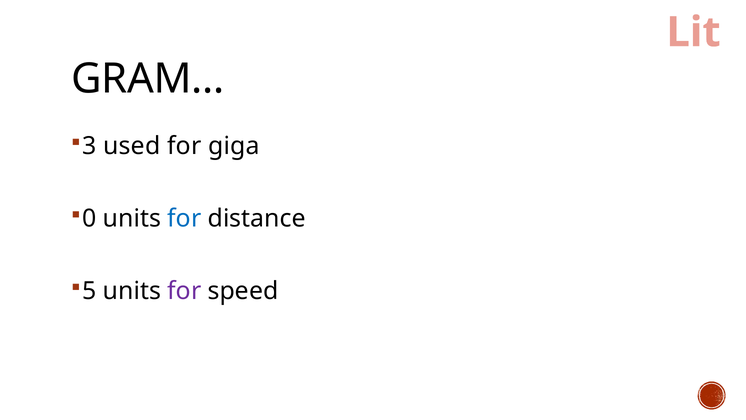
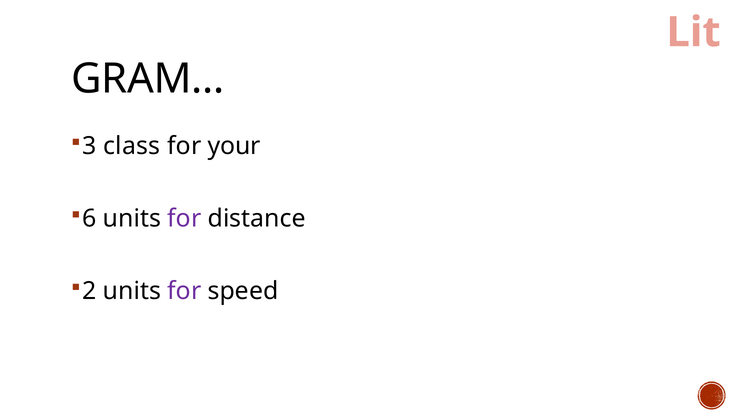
used: used -> class
giga: giga -> your
0: 0 -> 6
for at (184, 218) colour: blue -> purple
5: 5 -> 2
